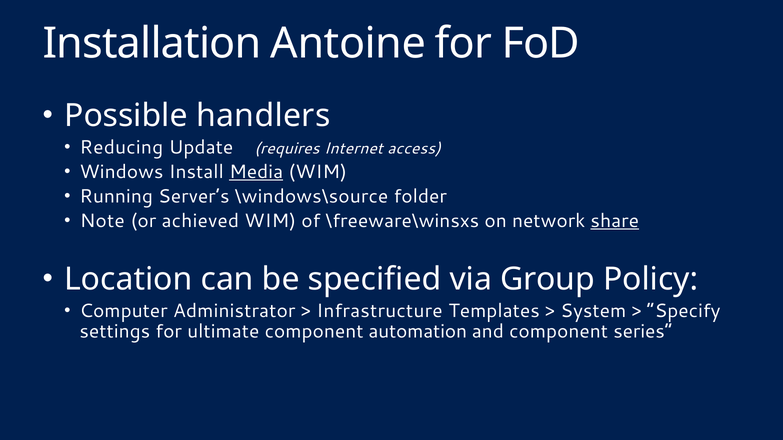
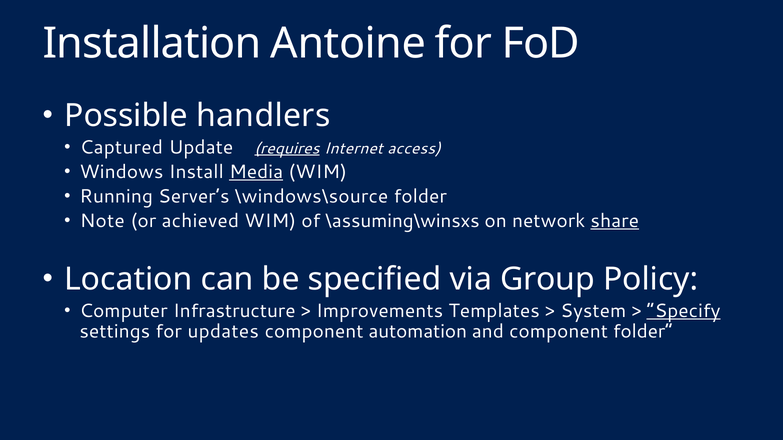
Reducing: Reducing -> Captured
requires underline: none -> present
\freeware\winsxs: \freeware\winsxs -> \assuming\winsxs
Administrator: Administrator -> Infrastructure
Infrastructure: Infrastructure -> Improvements
Specify underline: none -> present
ultimate: ultimate -> updates
component series: series -> folder
